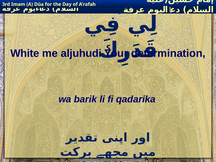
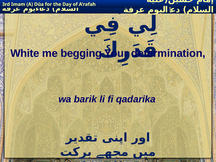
aljuhudi: aljuhudi -> begging
